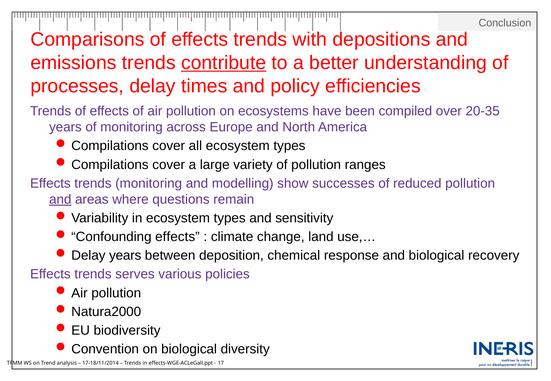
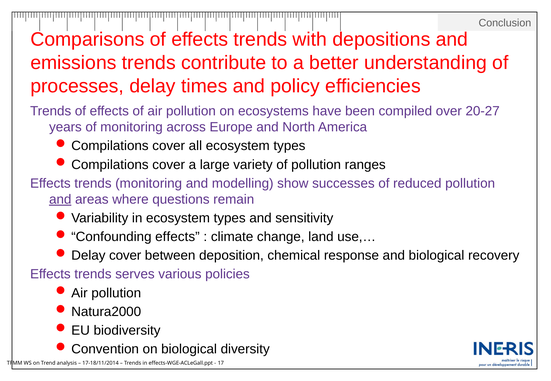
contribute underline: present -> none
20-35: 20-35 -> 20-27
years at (125, 255): years -> cover
